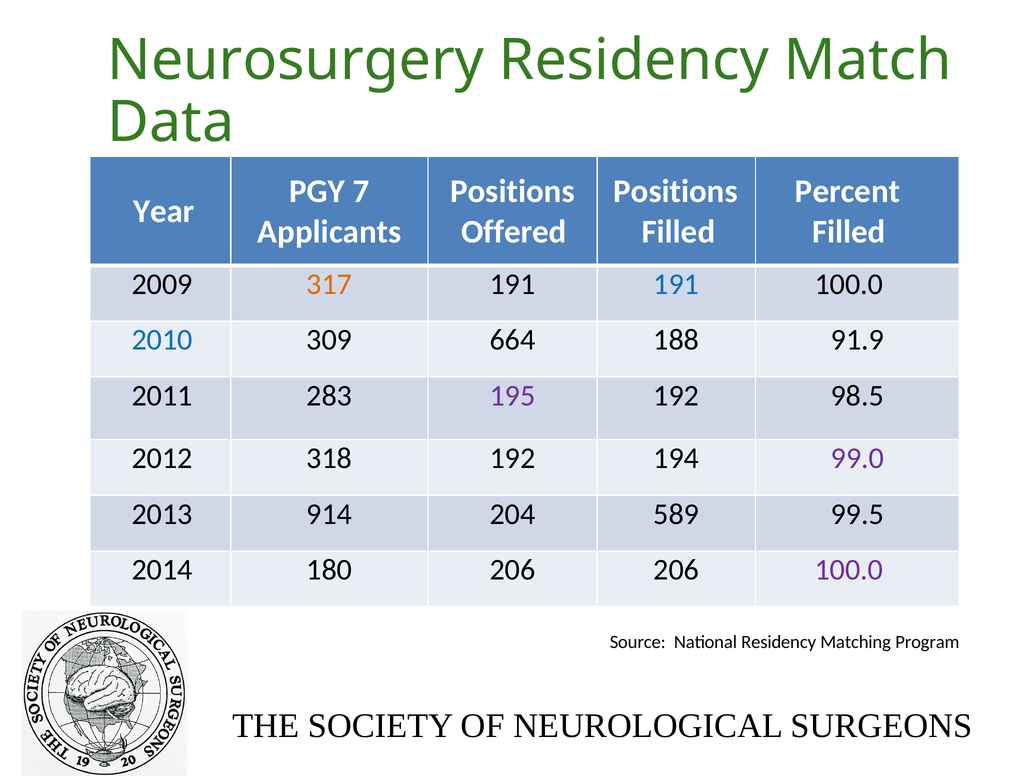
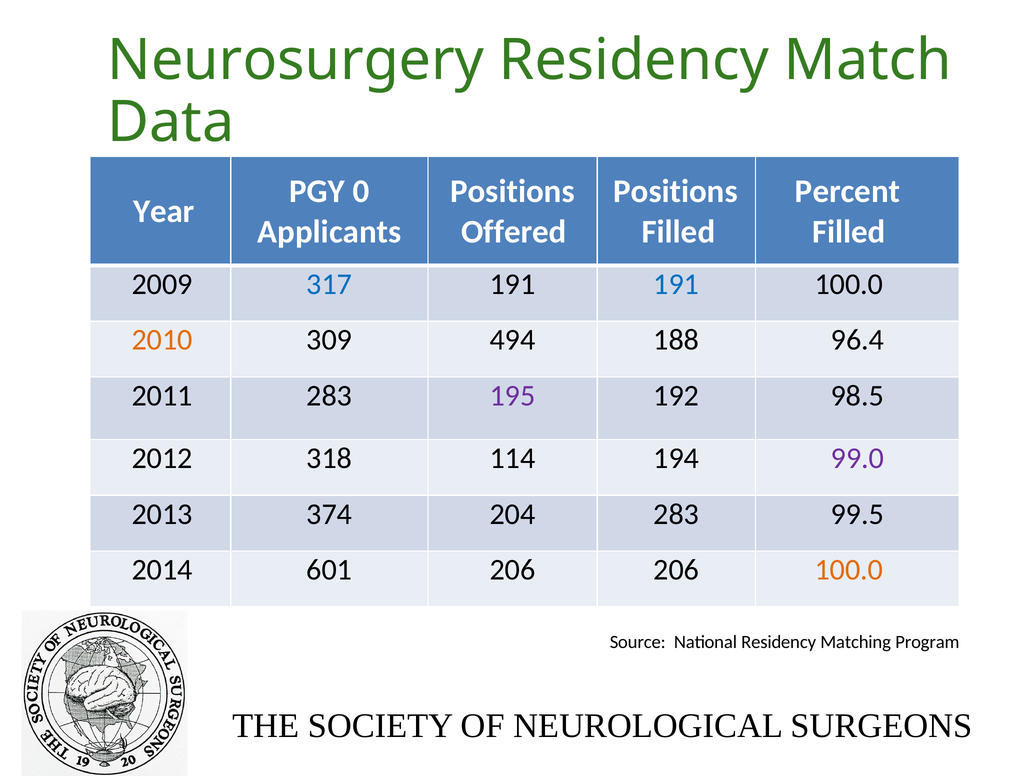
7: 7 -> 0
317 colour: orange -> blue
2010 colour: blue -> orange
664: 664 -> 494
91.9: 91.9 -> 96.4
318 192: 192 -> 114
914: 914 -> 374
204 589: 589 -> 283
180: 180 -> 601
100.0 at (849, 569) colour: purple -> orange
